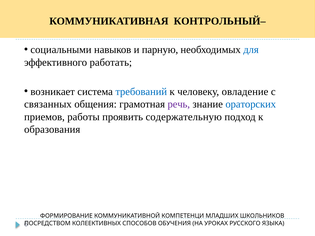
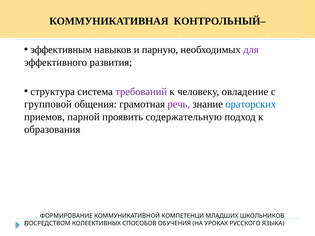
социальными: социальными -> эффективным
для colour: blue -> purple
работать: работать -> развития
возникает: возникает -> структура
требований colour: blue -> purple
связанных: связанных -> групповой
работы: работы -> парной
